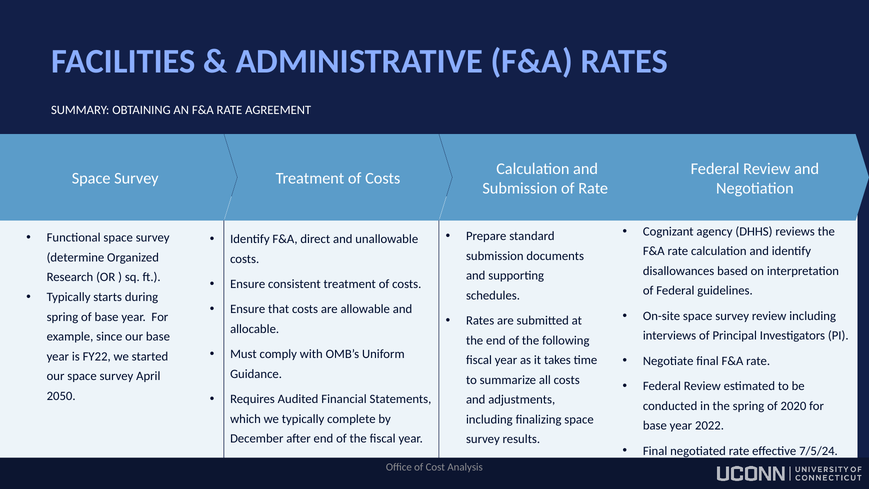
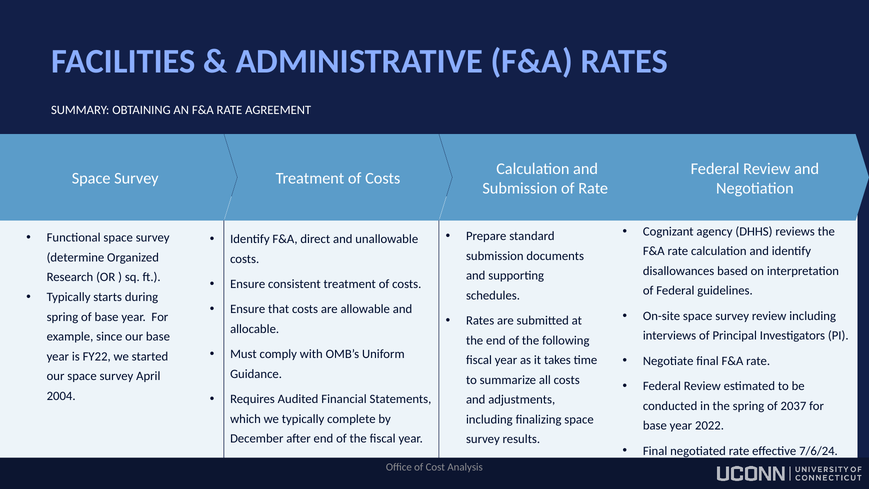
2050: 2050 -> 2004
2020: 2020 -> 2037
7/5/24: 7/5/24 -> 7/6/24
